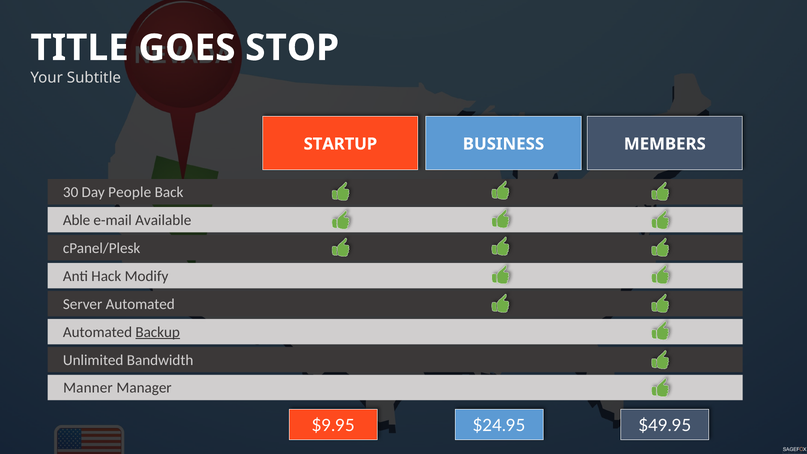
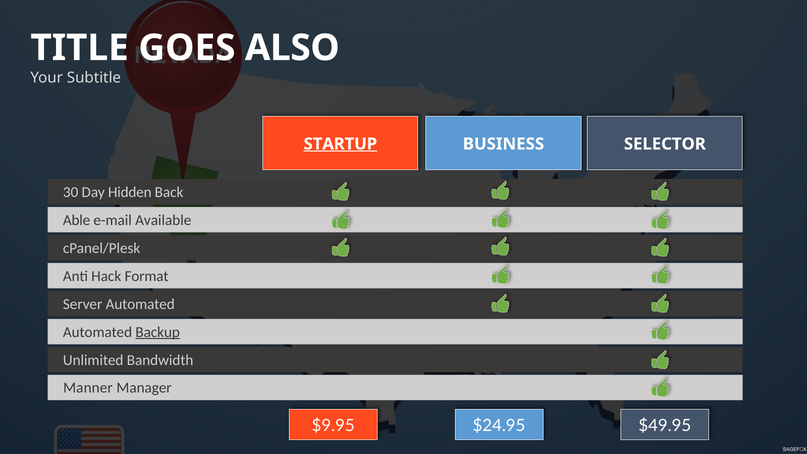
STOP: STOP -> ALSO
STARTUP underline: none -> present
MEMBERS: MEMBERS -> SELECTOR
People: People -> Hidden
Modify: Modify -> Format
